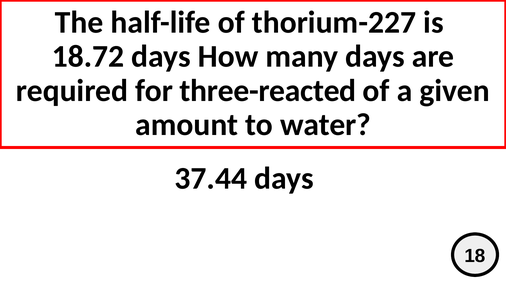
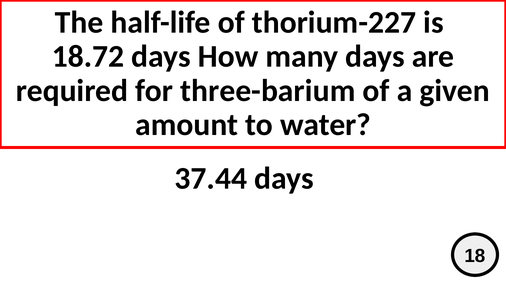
three-reacted: three-reacted -> three-barium
